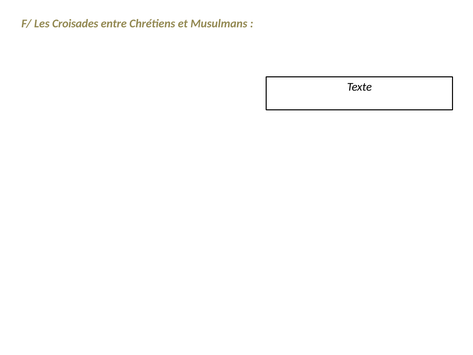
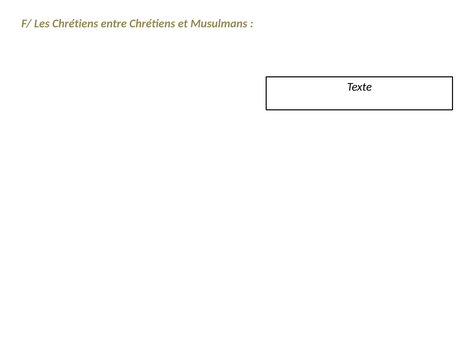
Les Croisades: Croisades -> Chrétiens
